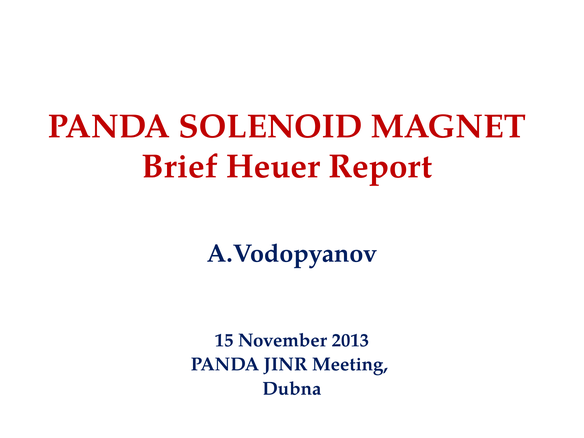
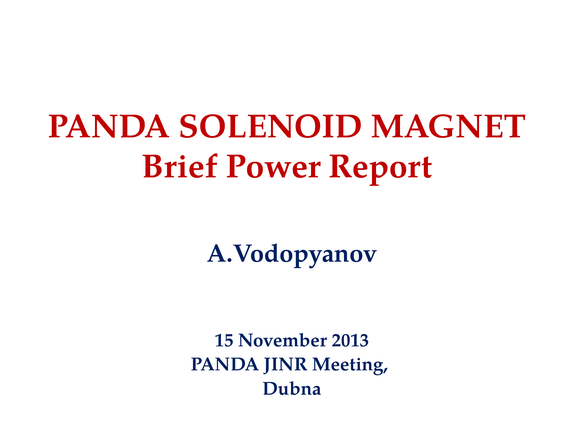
Heuer: Heuer -> Power
